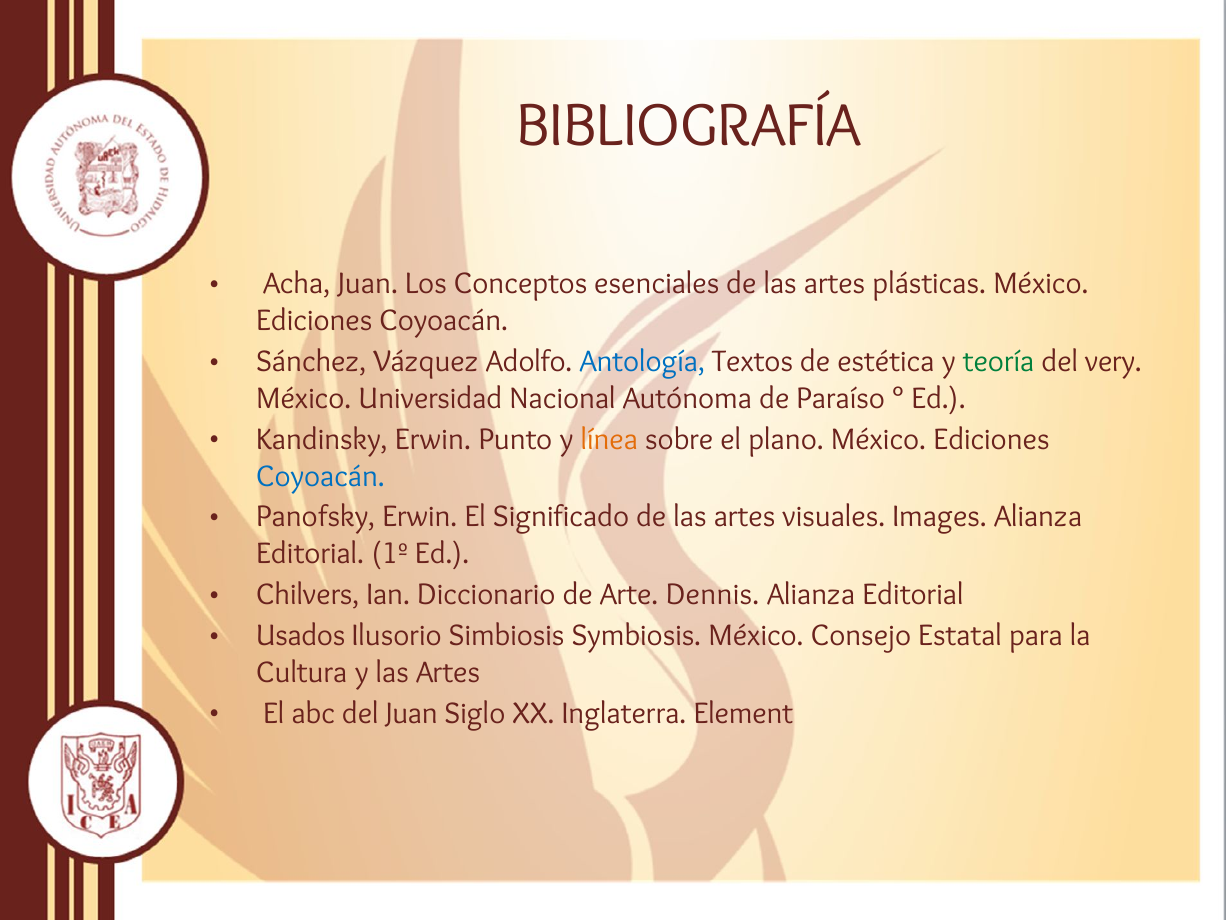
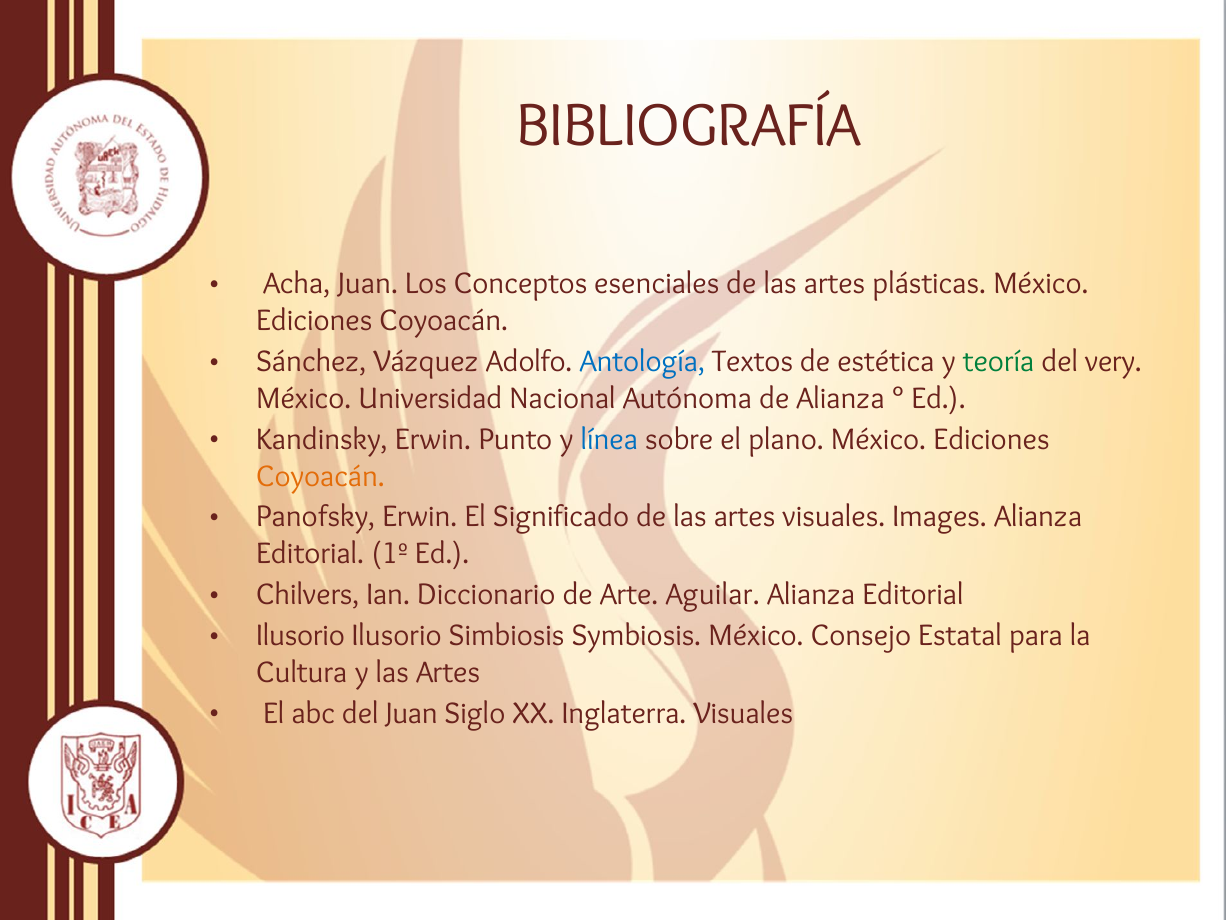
de Paraíso: Paraíso -> Alianza
línea colour: orange -> blue
Coyoacán at (321, 476) colour: blue -> orange
Dennis: Dennis -> Aguilar
Usados at (301, 635): Usados -> Ilusorio
Inglaterra Element: Element -> Visuales
